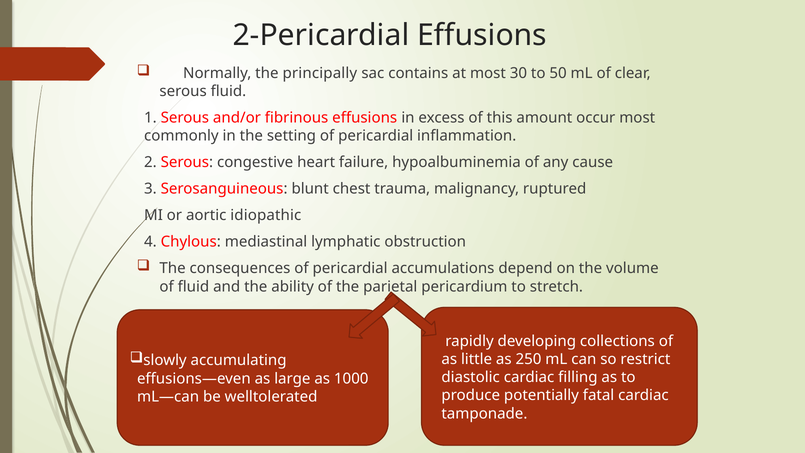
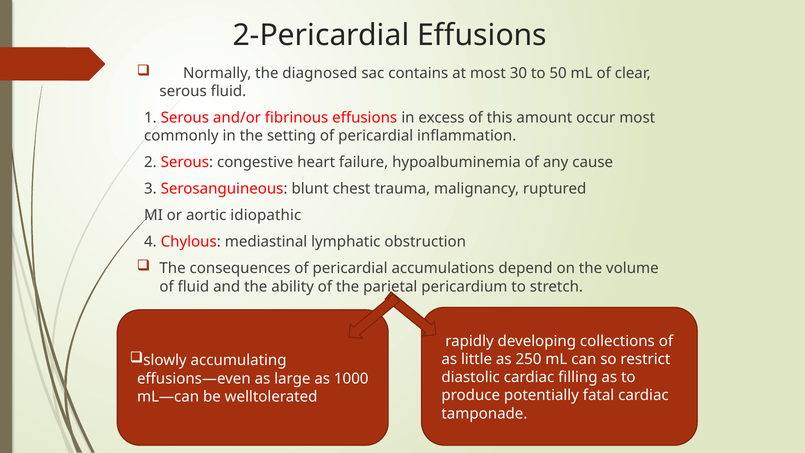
principally: principally -> diagnosed
